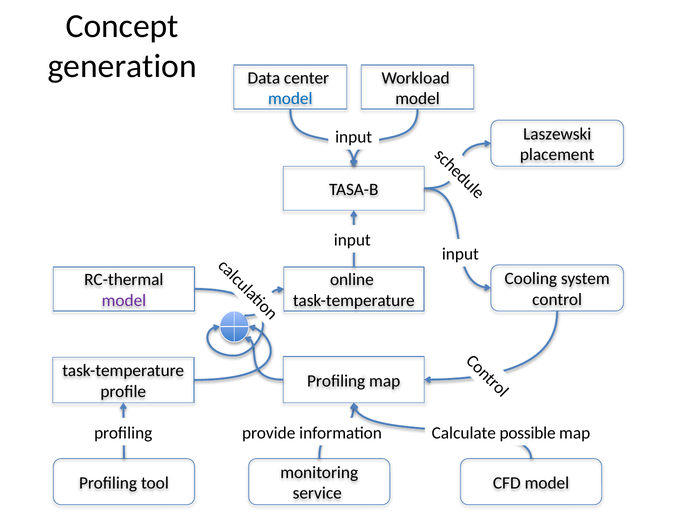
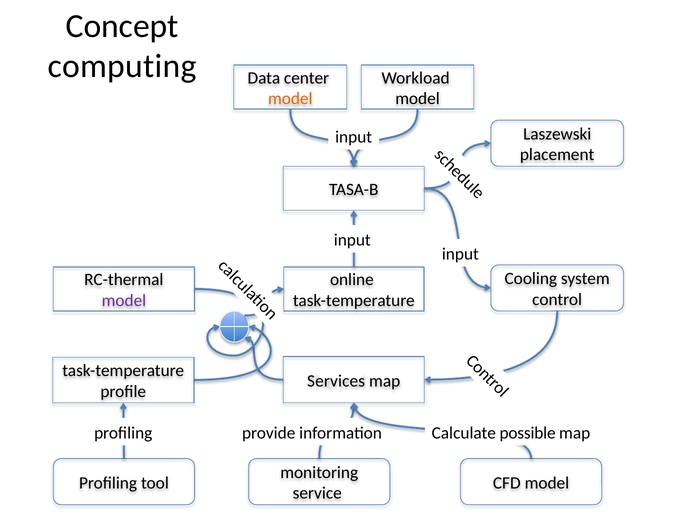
generation: generation -> computing
model at (290, 99) colour: blue -> orange
Proﬁling at (336, 381): Proﬁling -> Services
